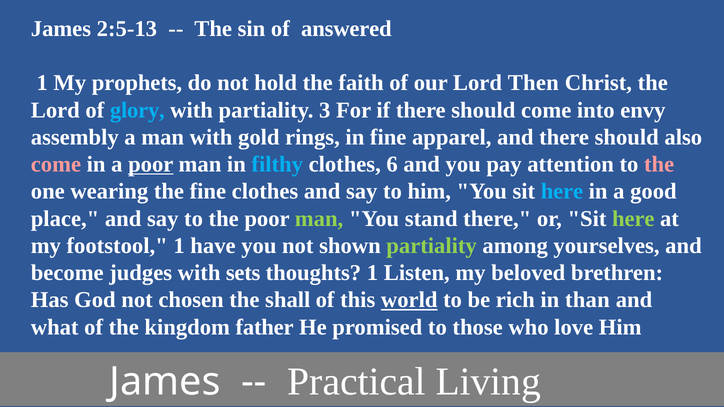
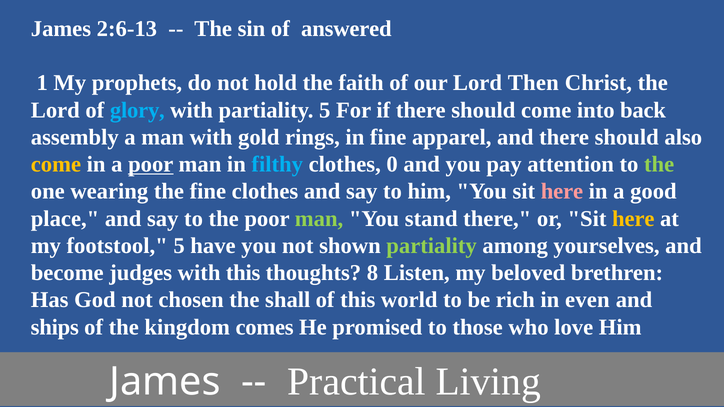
2:5-13: 2:5-13 -> 2:6-13
partiality 3: 3 -> 5
envy: envy -> back
come at (56, 164) colour: pink -> yellow
6: 6 -> 0
the at (659, 164) colour: pink -> light green
here at (562, 192) colour: light blue -> pink
here at (633, 219) colour: light green -> yellow
footstool 1: 1 -> 5
with sets: sets -> this
thoughts 1: 1 -> 8
world underline: present -> none
than: than -> even
what: what -> ships
father: father -> comes
